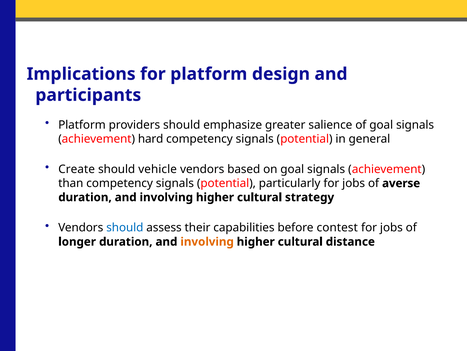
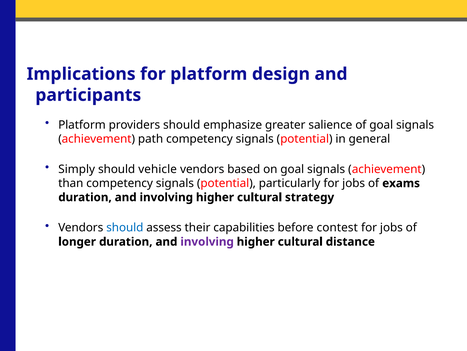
hard: hard -> path
Create: Create -> Simply
averse: averse -> exams
involving at (207, 241) colour: orange -> purple
